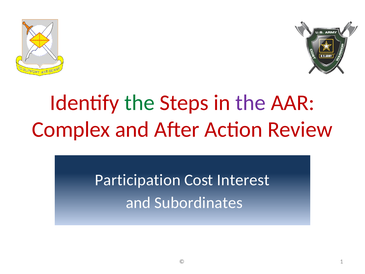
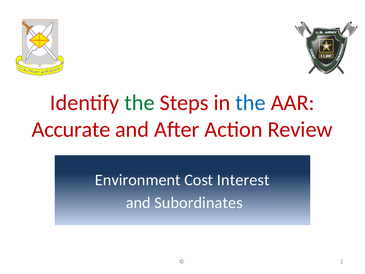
the at (251, 103) colour: purple -> blue
Complex: Complex -> Accurate
Participation: Participation -> Environment
